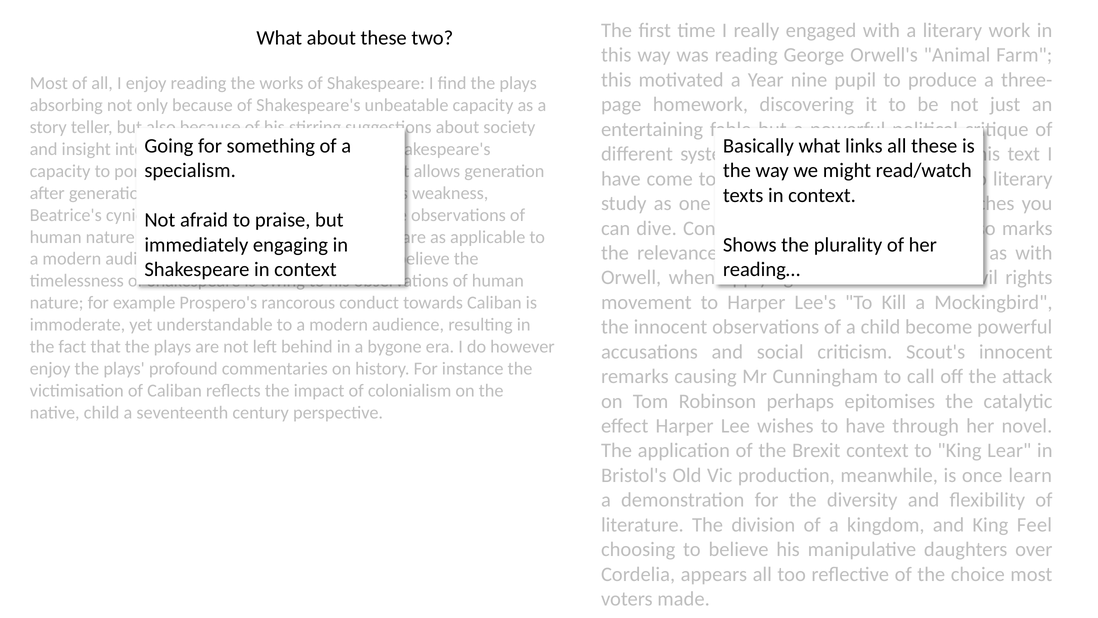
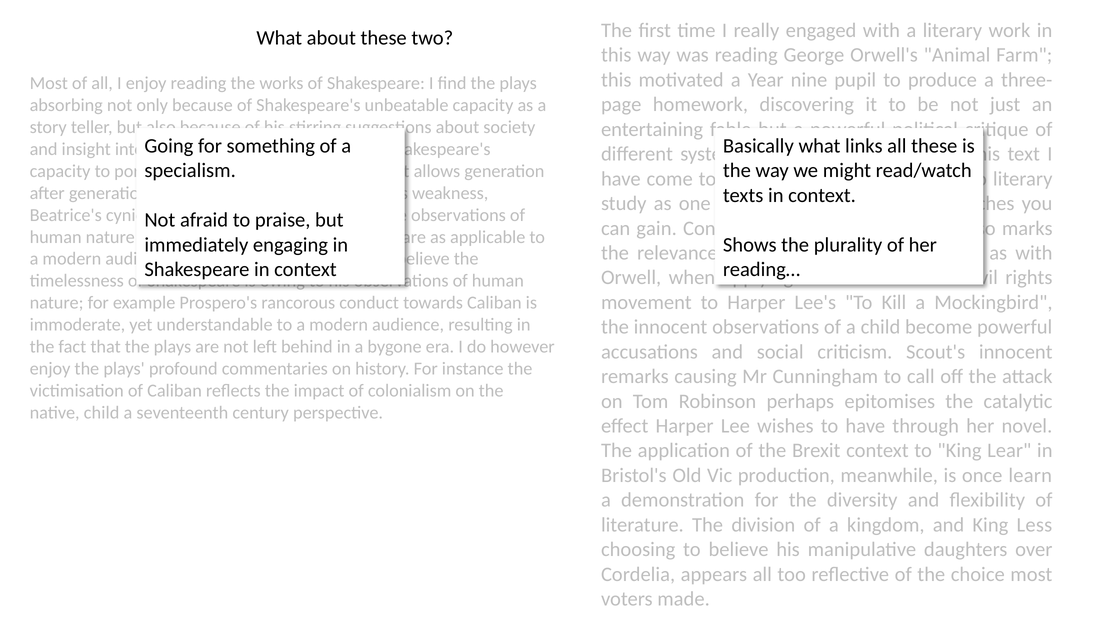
dive: dive -> gain
King Feel: Feel -> Less
